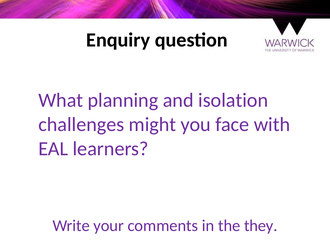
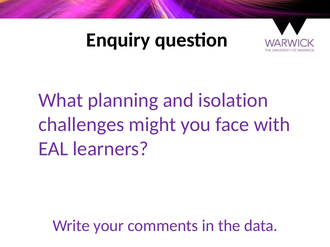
they: they -> data
